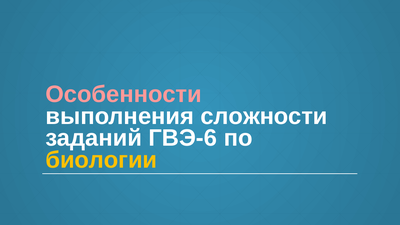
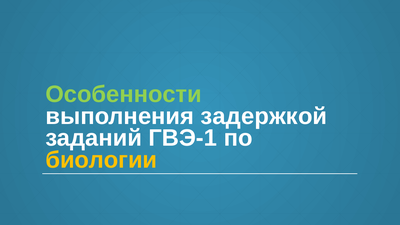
Особенности colour: pink -> light green
сложности: сложности -> задержкой
ГВЭ-6: ГВЭ-6 -> ГВЭ-1
